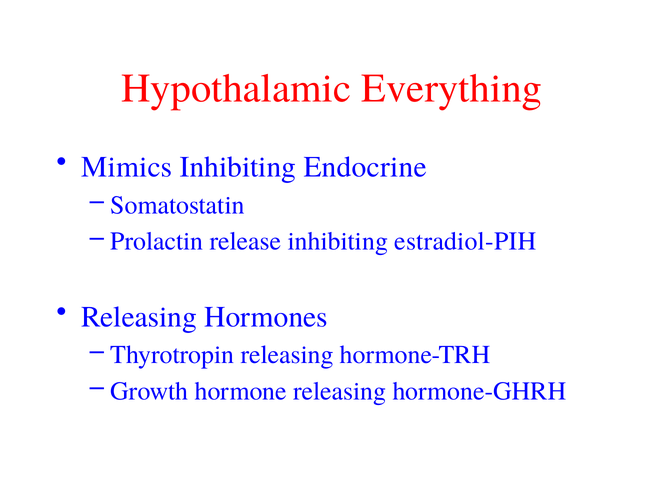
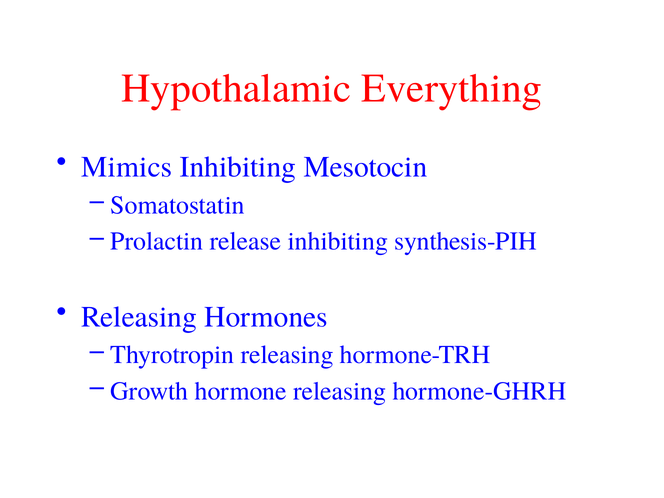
Endocrine: Endocrine -> Mesotocin
estradiol-PIH: estradiol-PIH -> synthesis-PIH
